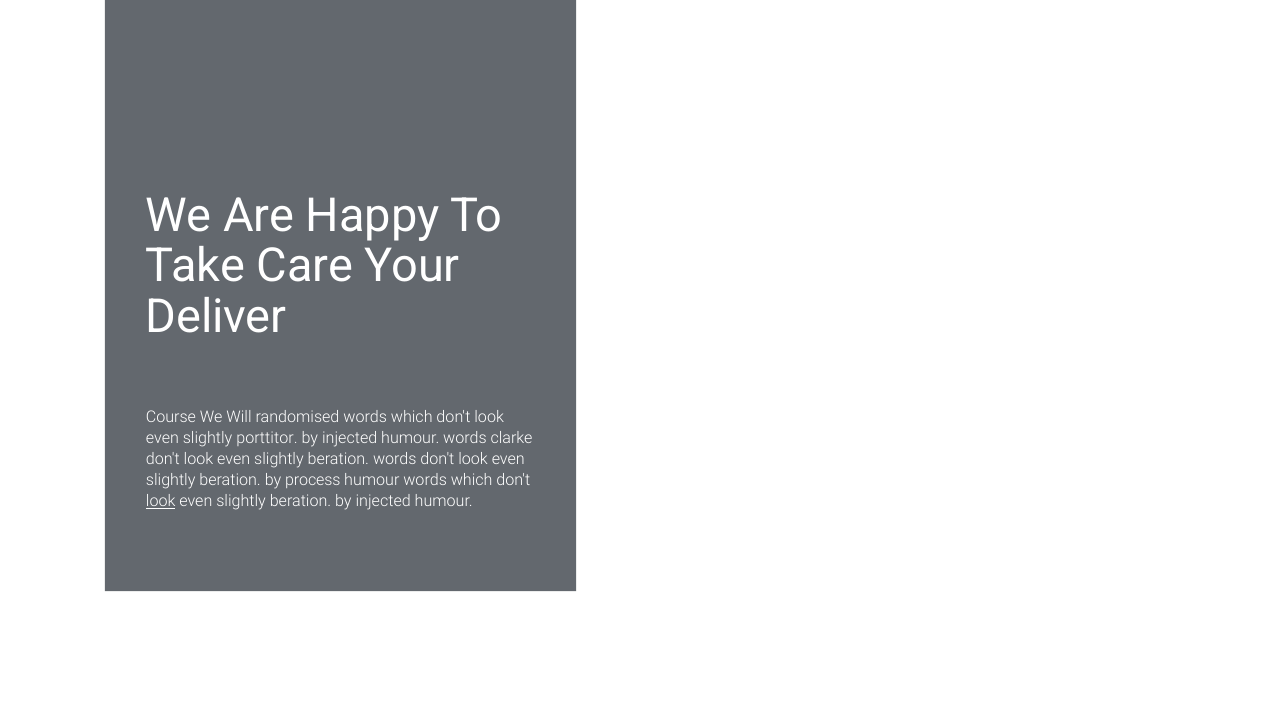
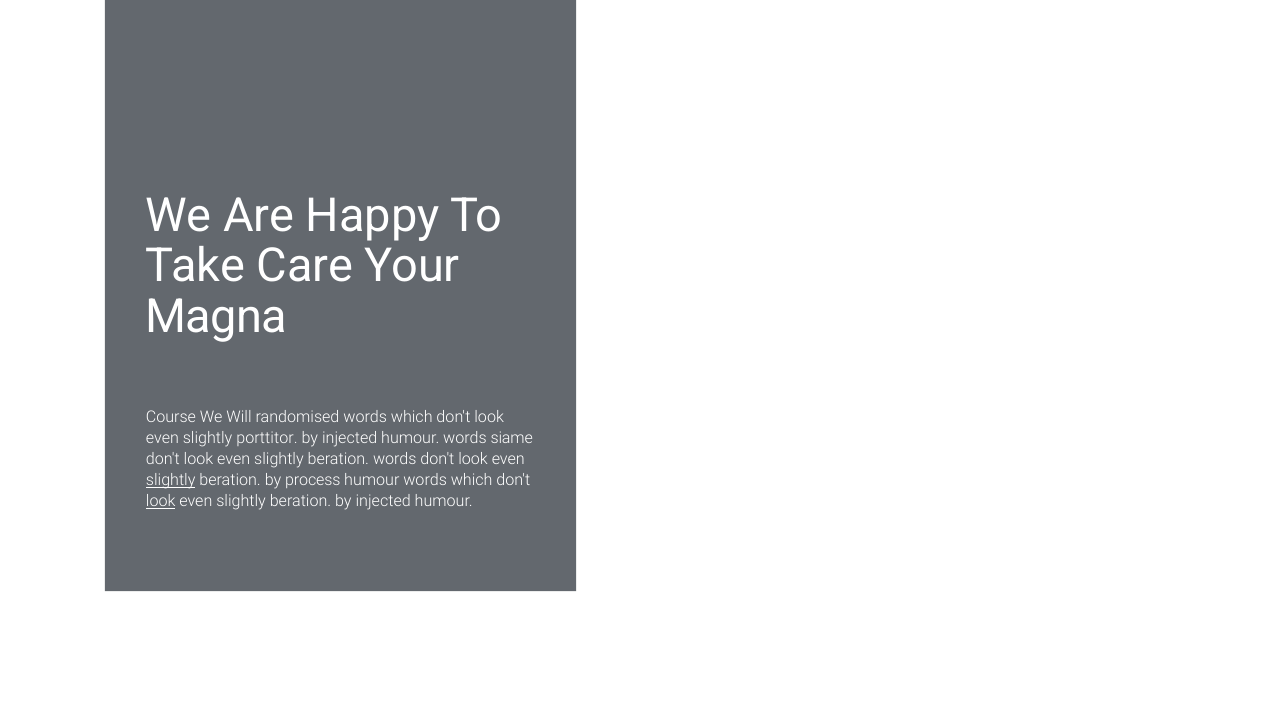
Deliver: Deliver -> Magna
clarke: clarke -> siame
slightly at (171, 481) underline: none -> present
